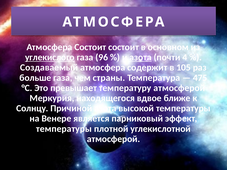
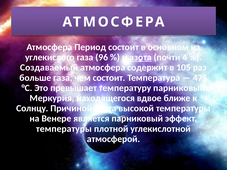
Атмосфера Состоит: Состоит -> Период
углекислого underline: present -> none
чем страны: страны -> состоит
температуру атмосферой: атмосферой -> парниковый
